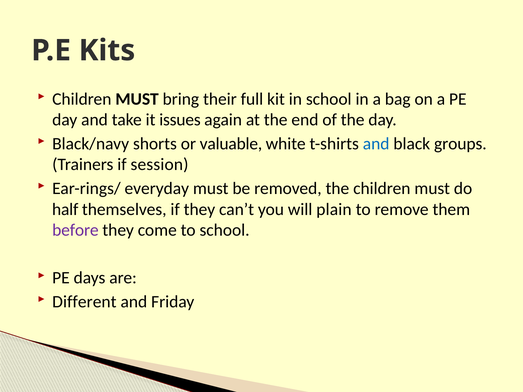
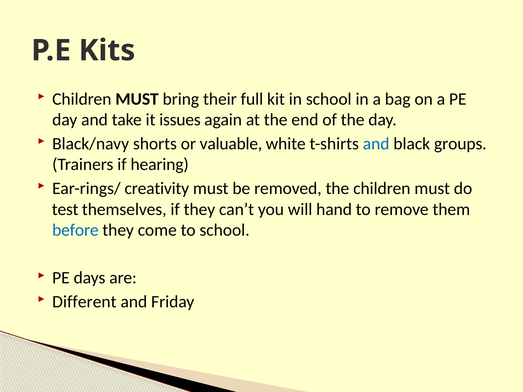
session: session -> hearing
everyday: everyday -> creativity
half: half -> test
plain: plain -> hand
before colour: purple -> blue
